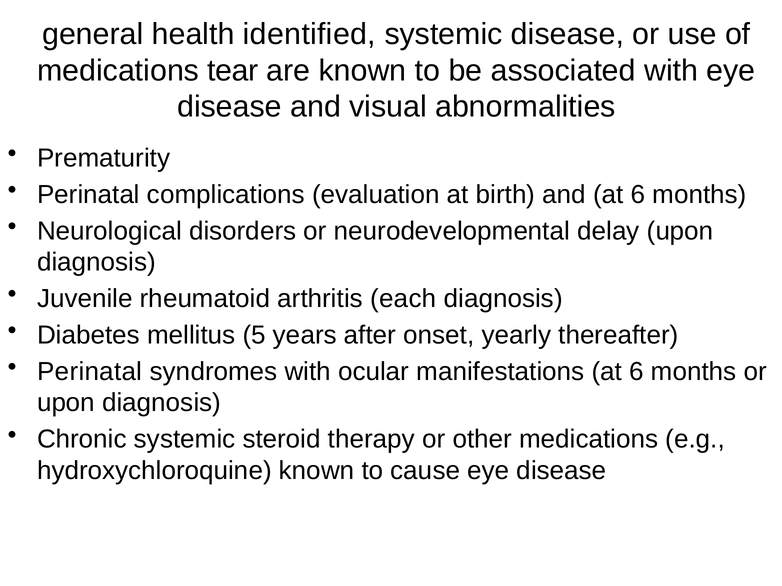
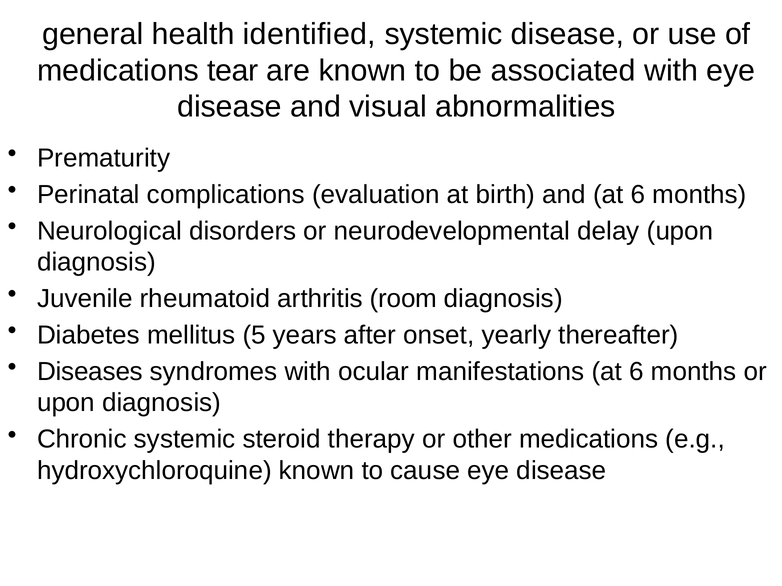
each: each -> room
Perinatal at (90, 372): Perinatal -> Diseases
